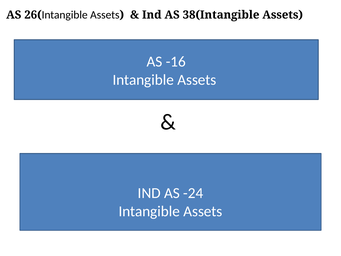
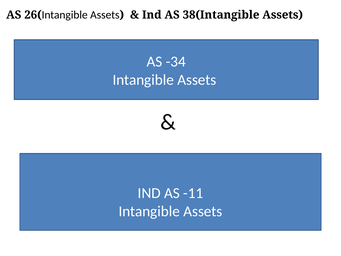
-16: -16 -> -34
-24: -24 -> -11
